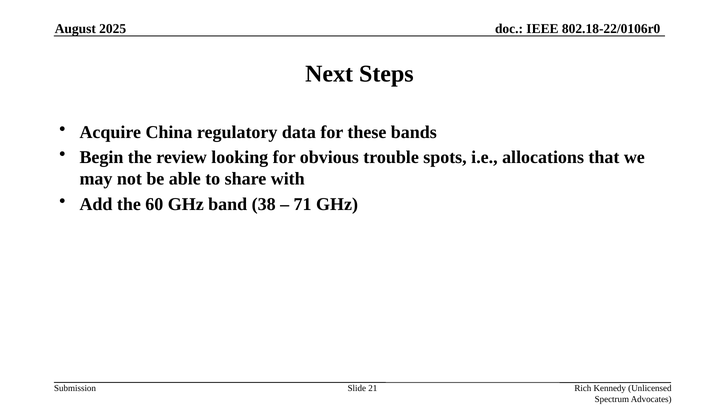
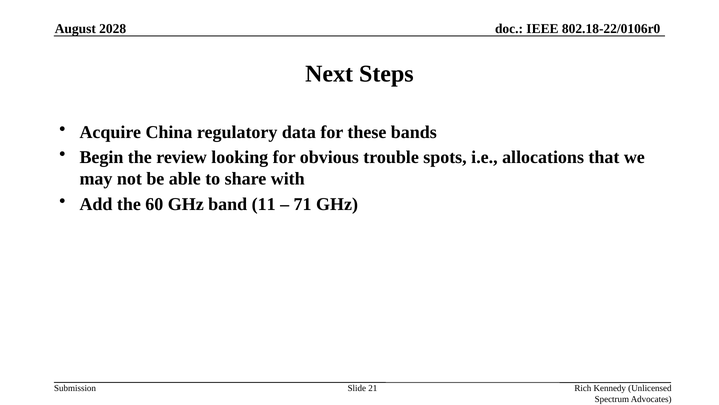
2025: 2025 -> 2028
38: 38 -> 11
